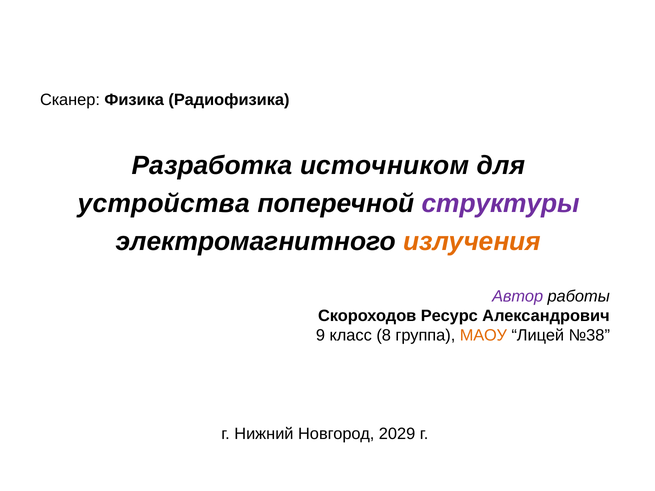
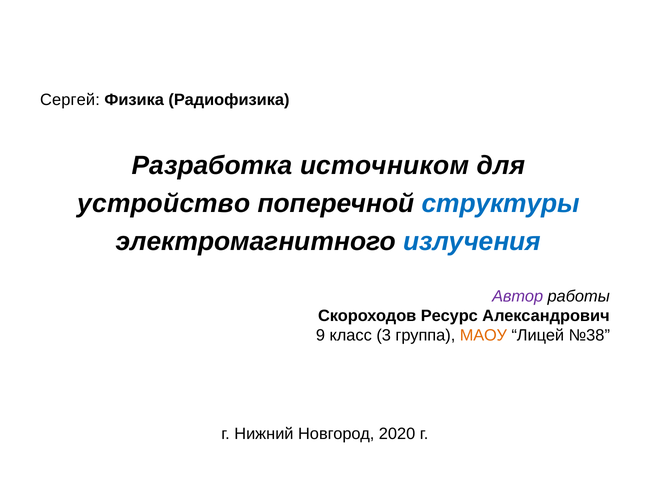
Сканер: Сканер -> Сергей
устройства: устройства -> устройство
структуры colour: purple -> blue
излучения colour: orange -> blue
8: 8 -> 3
2029: 2029 -> 2020
